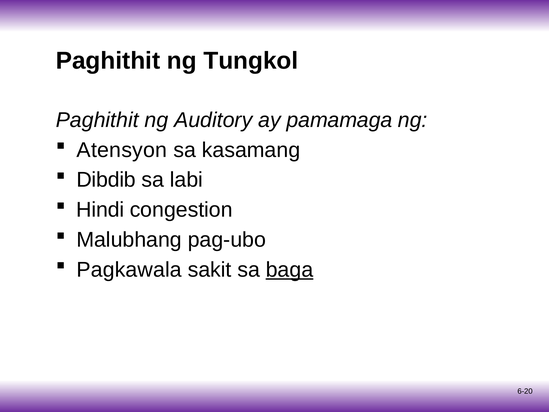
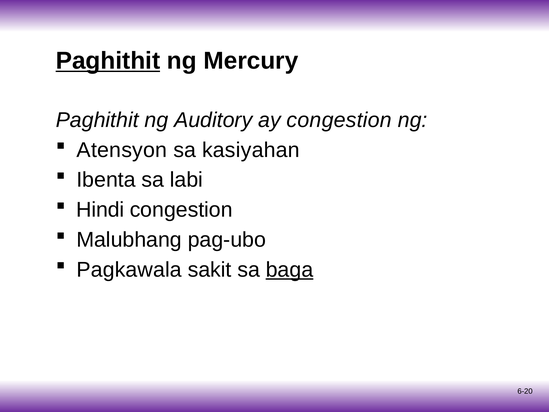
Paghithit at (108, 61) underline: none -> present
Tungkol: Tungkol -> Mercury
ay pamamaga: pamamaga -> congestion
kasamang: kasamang -> kasiyahan
Dibdib: Dibdib -> Ibenta
